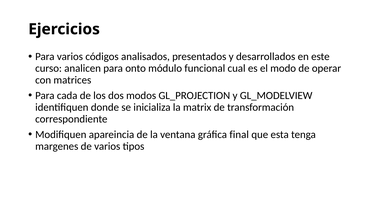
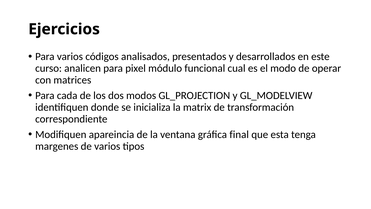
onto: onto -> pixel
